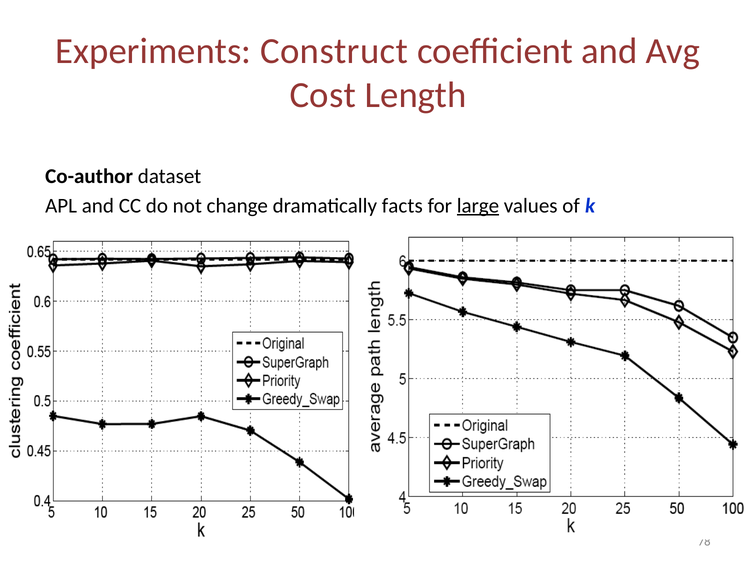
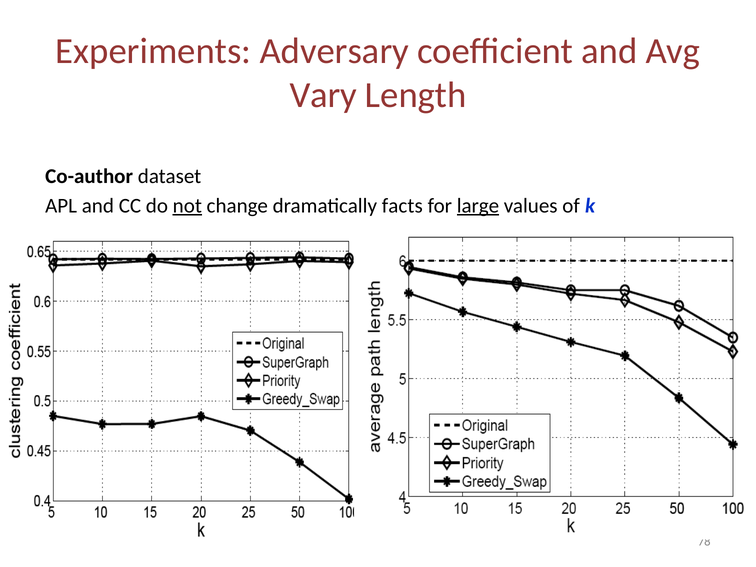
Construct: Construct -> Adversary
Cost: Cost -> Vary
not underline: none -> present
